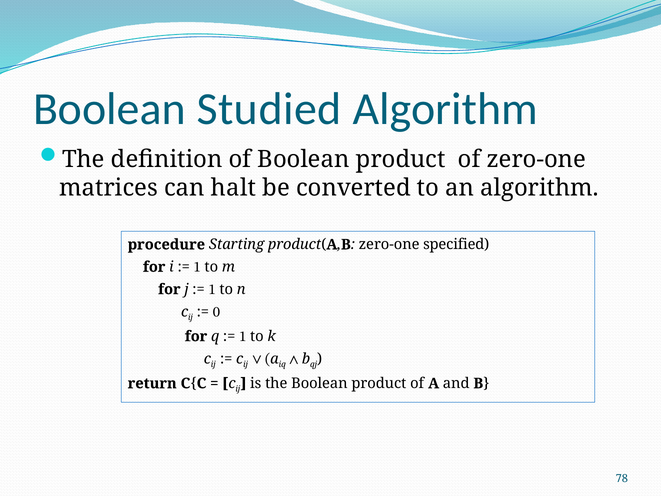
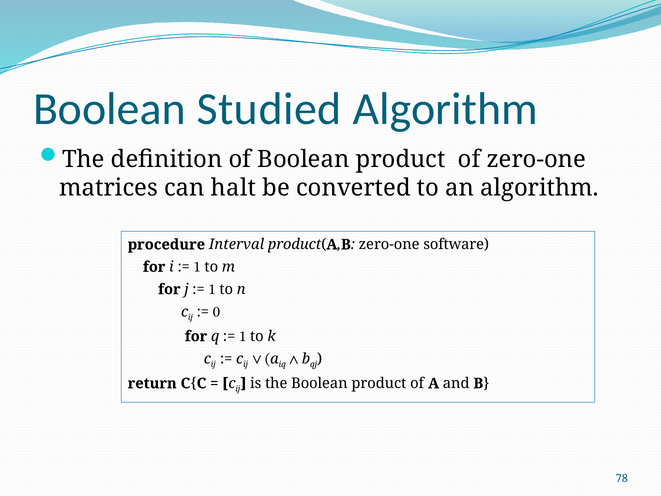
Starting: Starting -> Interval
specified: specified -> software
